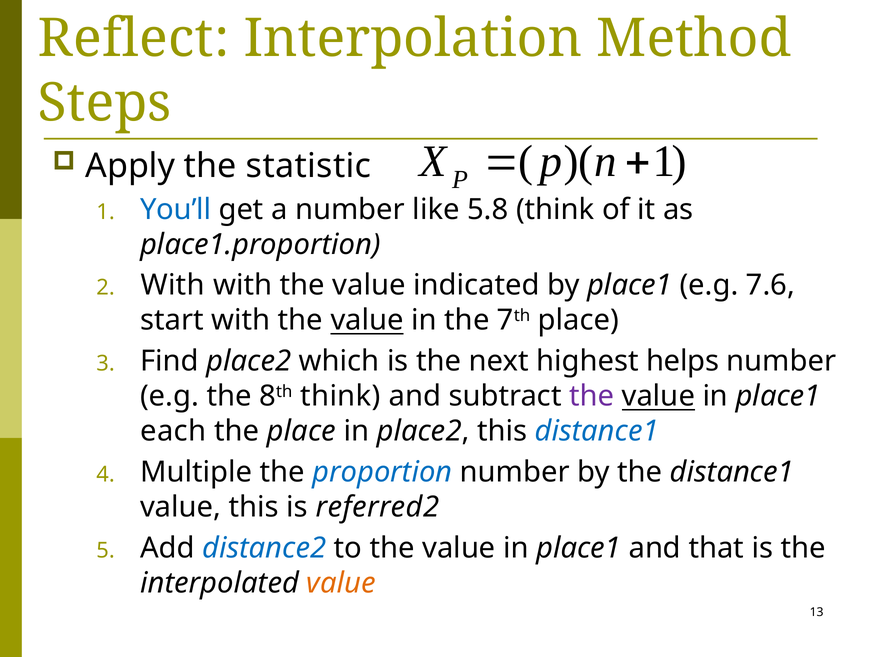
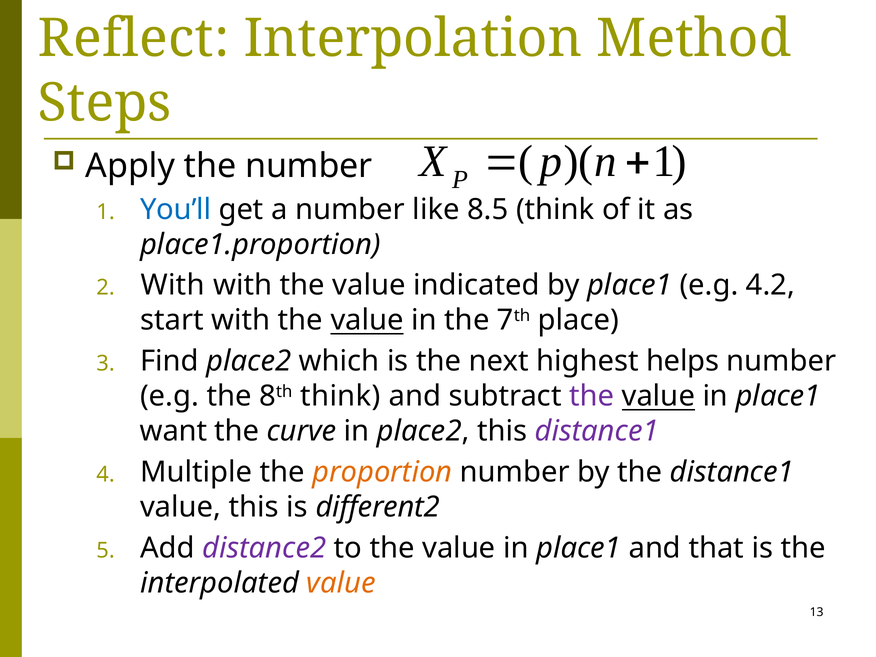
the statistic: statistic -> number
5.8: 5.8 -> 8.5
7.6: 7.6 -> 4.2
each: each -> want
the place: place -> curve
distance1 at (597, 431) colour: blue -> purple
proportion colour: blue -> orange
referred2: referred2 -> different2
distance2 colour: blue -> purple
